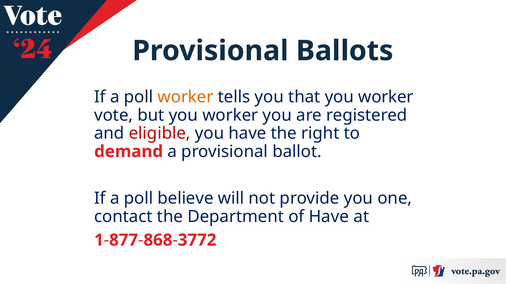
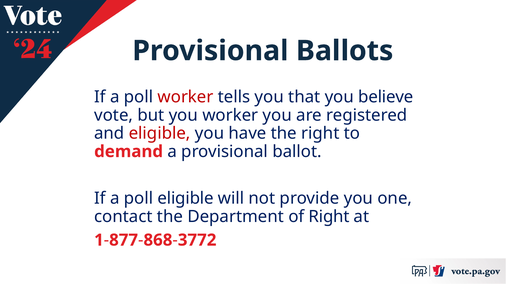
worker at (186, 97) colour: orange -> red
that you worker: worker -> believe
poll believe: believe -> eligible
of Have: Have -> Right
